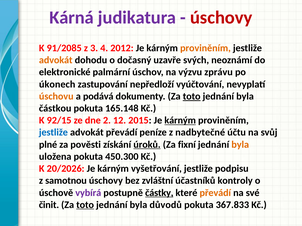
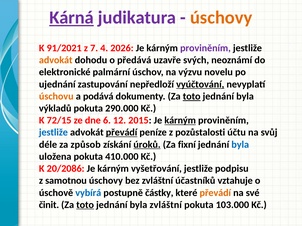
Kárná underline: none -> present
úschovy at (221, 18) colour: red -> orange
91/2085: 91/2085 -> 91/2021
3: 3 -> 7
2012: 2012 -> 2026
proviněním at (205, 48) colour: orange -> purple
dočasný: dočasný -> předává
zprávu: zprávu -> novelu
úkonech: úkonech -> ujednání
vyúčtování underline: none -> present
částkou: částkou -> výkladů
165.148: 165.148 -> 290.000
92/15: 92/15 -> 72/15
2: 2 -> 6
převádí at (122, 133) underline: none -> present
nadbytečné: nadbytečné -> pozůstalosti
plné: plné -> déle
pověsti: pověsti -> způsob
byla at (240, 145) colour: orange -> blue
450.300: 450.300 -> 410.000
20/2026: 20/2026 -> 20/2086
kontroly: kontroly -> vztahuje
vybírá colour: purple -> blue
částky underline: present -> none
byla důvodů: důvodů -> zvláštní
367.833: 367.833 -> 103.000
